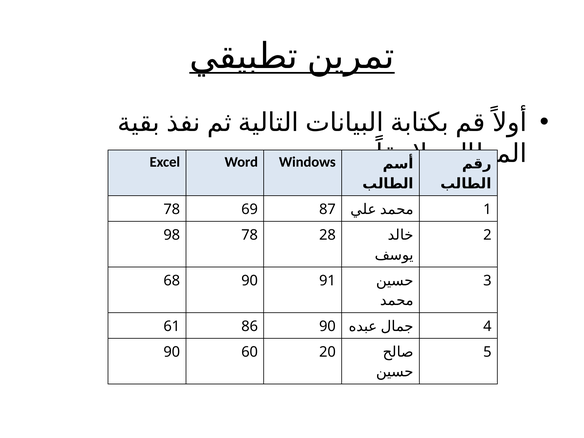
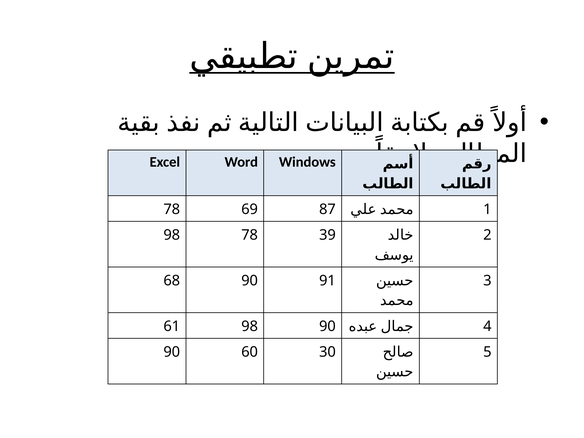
28: 28 -> 39
61 86: 86 -> 98
20: 20 -> 30
